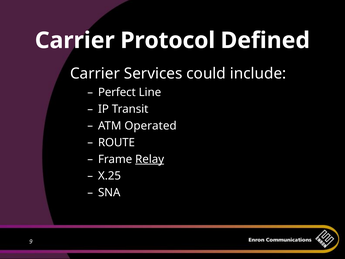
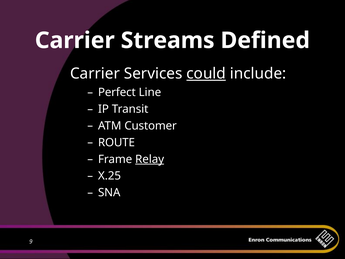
Protocol: Protocol -> Streams
could underline: none -> present
Operated: Operated -> Customer
